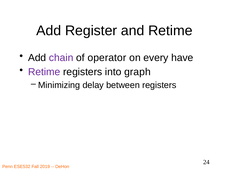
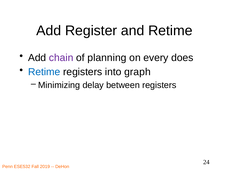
operator: operator -> planning
have: have -> does
Retime at (44, 72) colour: purple -> blue
